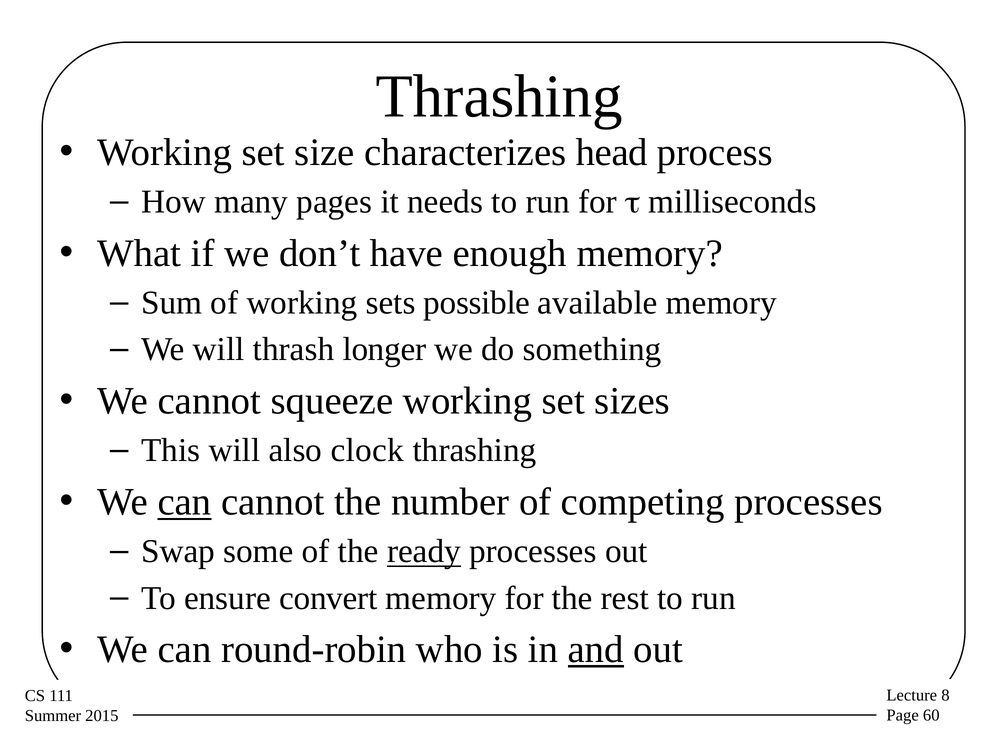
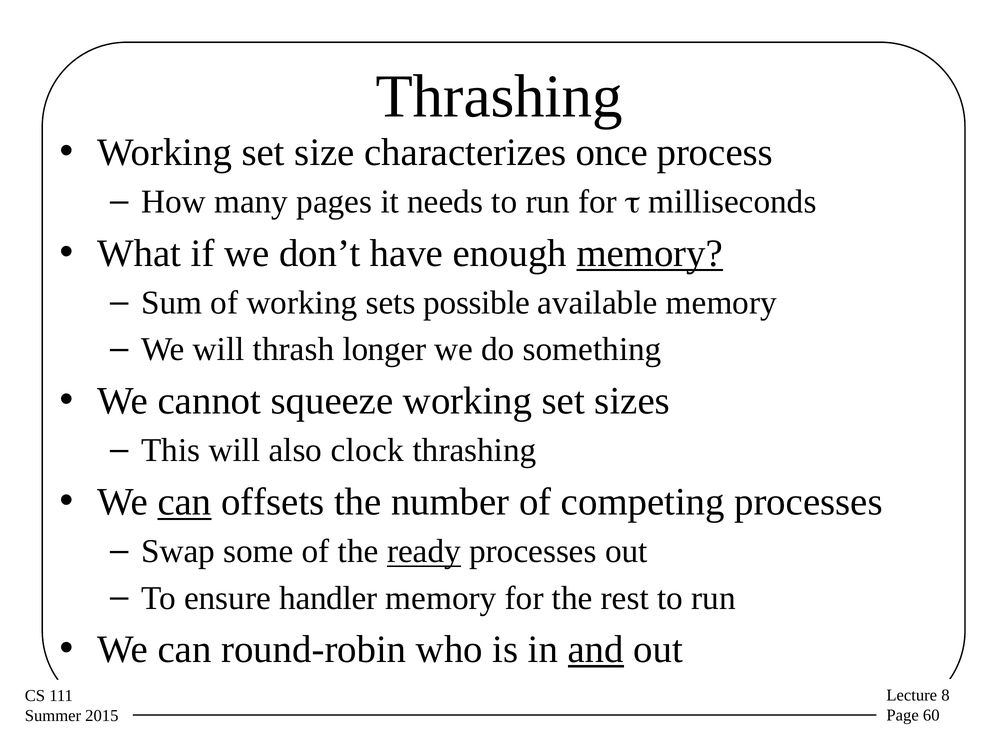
head: head -> once
memory at (650, 253) underline: none -> present
can cannot: cannot -> offsets
convert: convert -> handler
